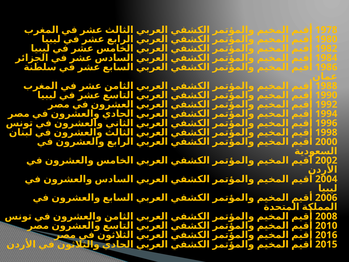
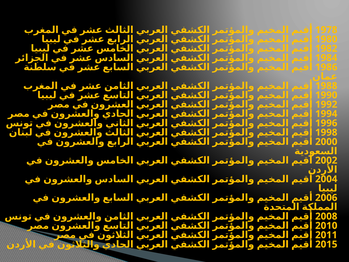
2016: 2016 -> 2011
